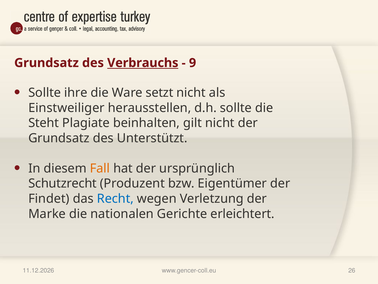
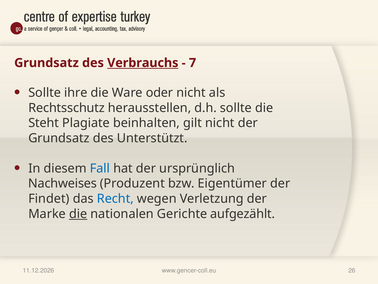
9: 9 -> 7
setzt: setzt -> oder
Einstweiliger: Einstweiliger -> Rechtsschutz
Fall colour: orange -> blue
Schutzrecht: Schutzrecht -> Nachweises
die at (78, 213) underline: none -> present
erleichtert: erleichtert -> aufgezählt
